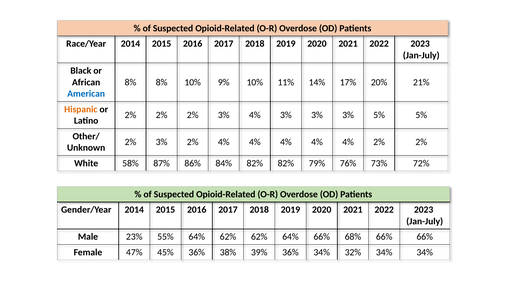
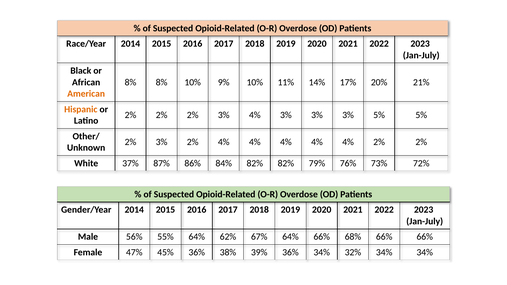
American colour: blue -> orange
58%: 58% -> 37%
23%: 23% -> 56%
62% 62%: 62% -> 67%
